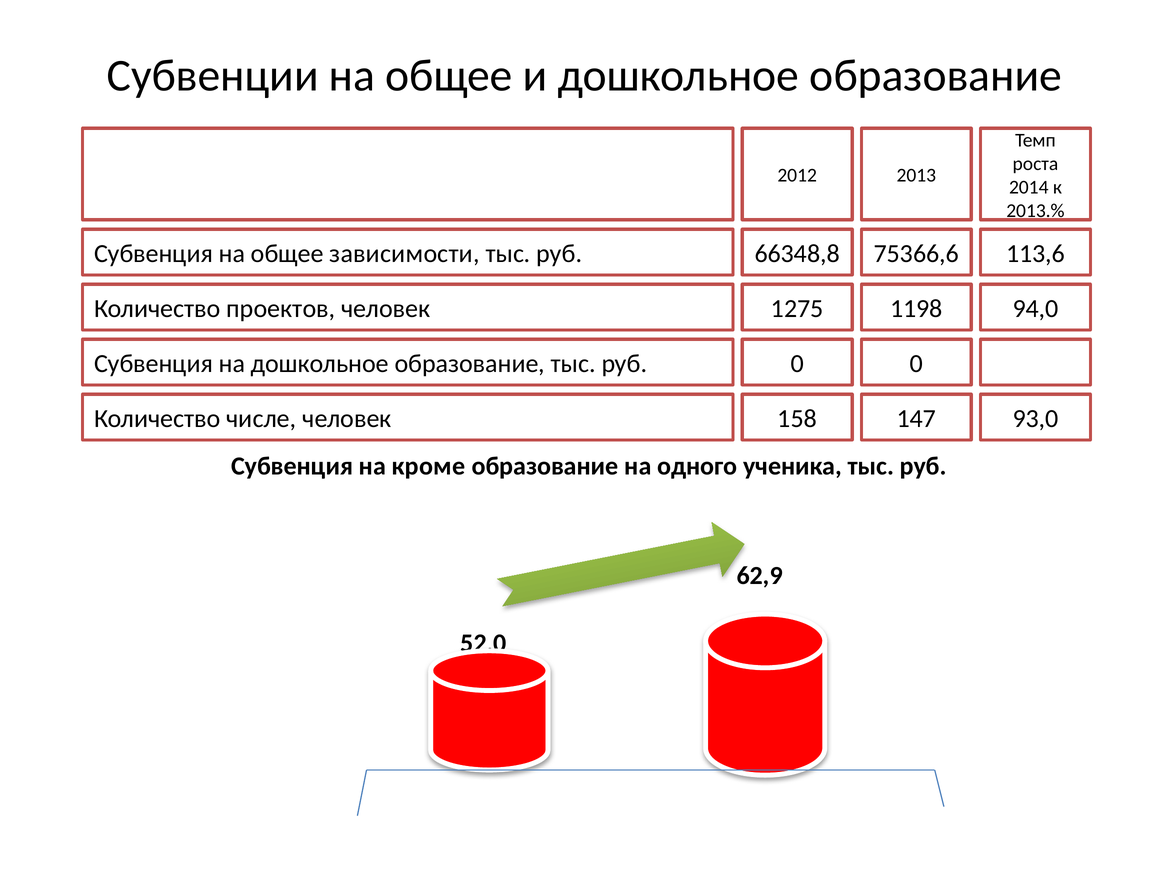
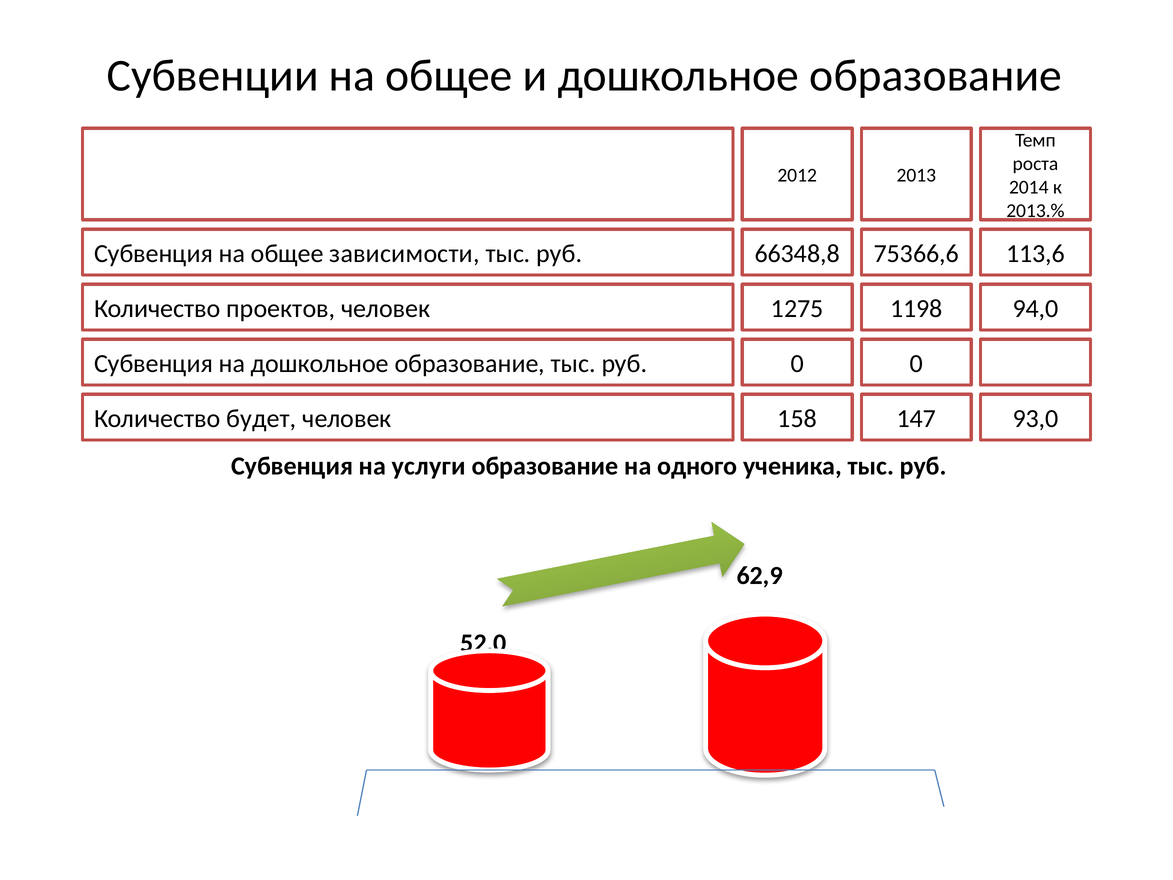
числе: числе -> будет
кроме: кроме -> услуги
